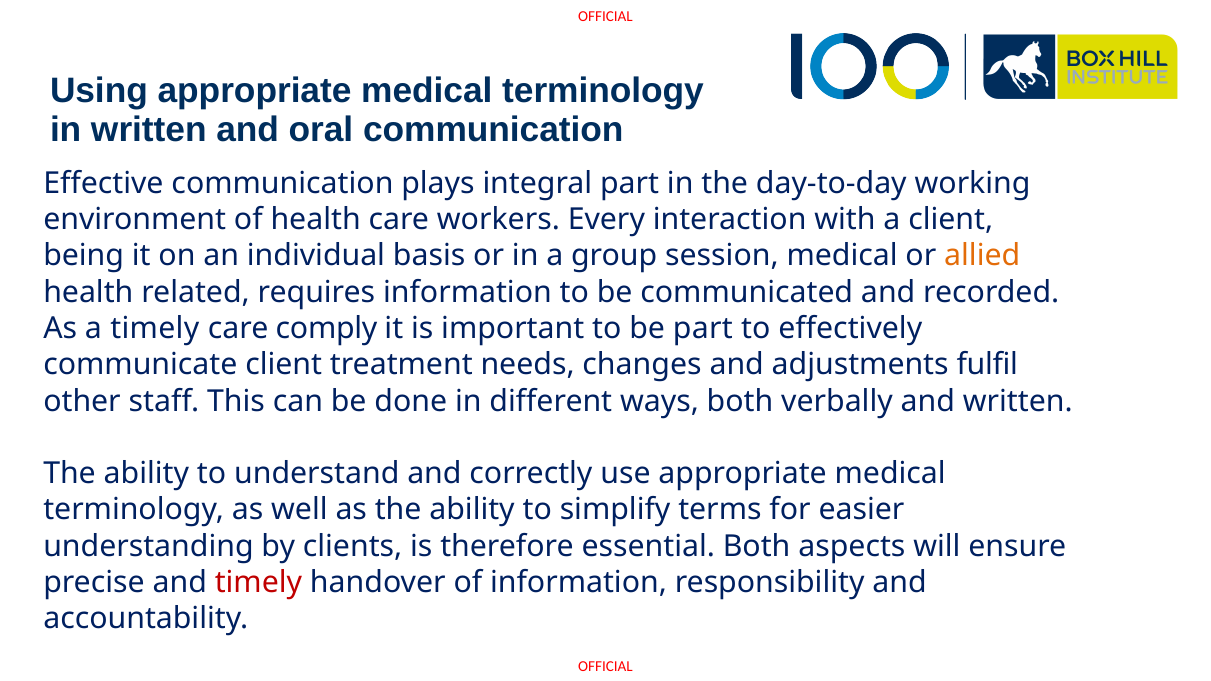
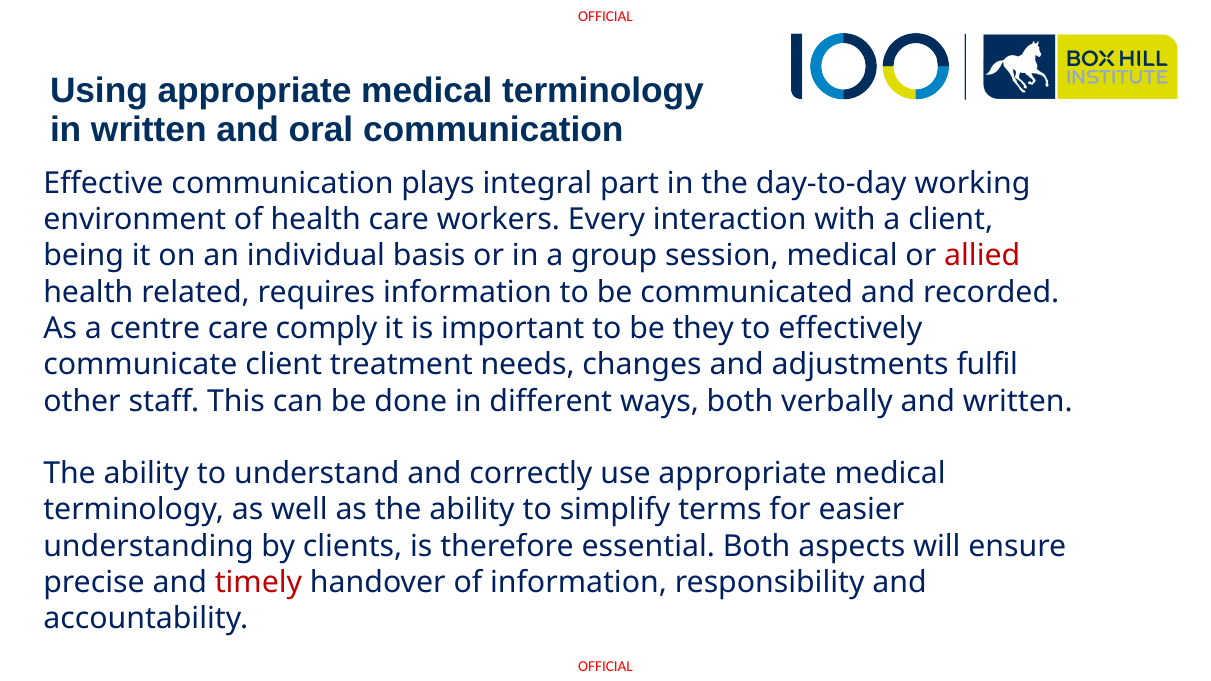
allied colour: orange -> red
a timely: timely -> centre
be part: part -> they
